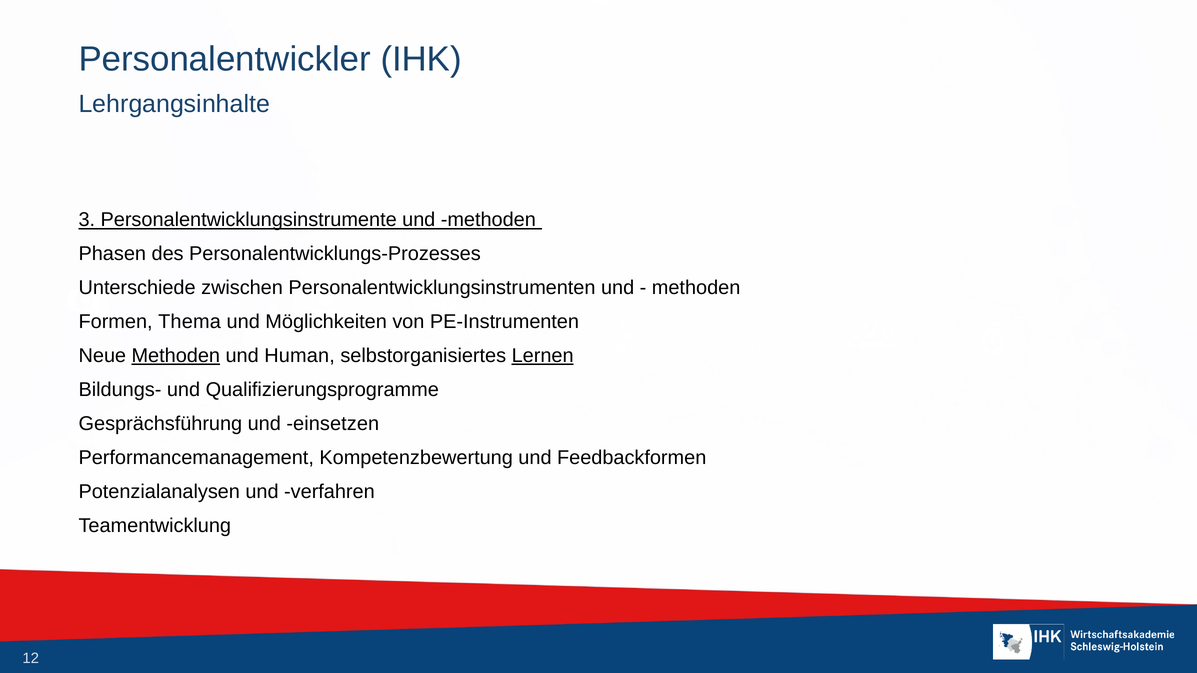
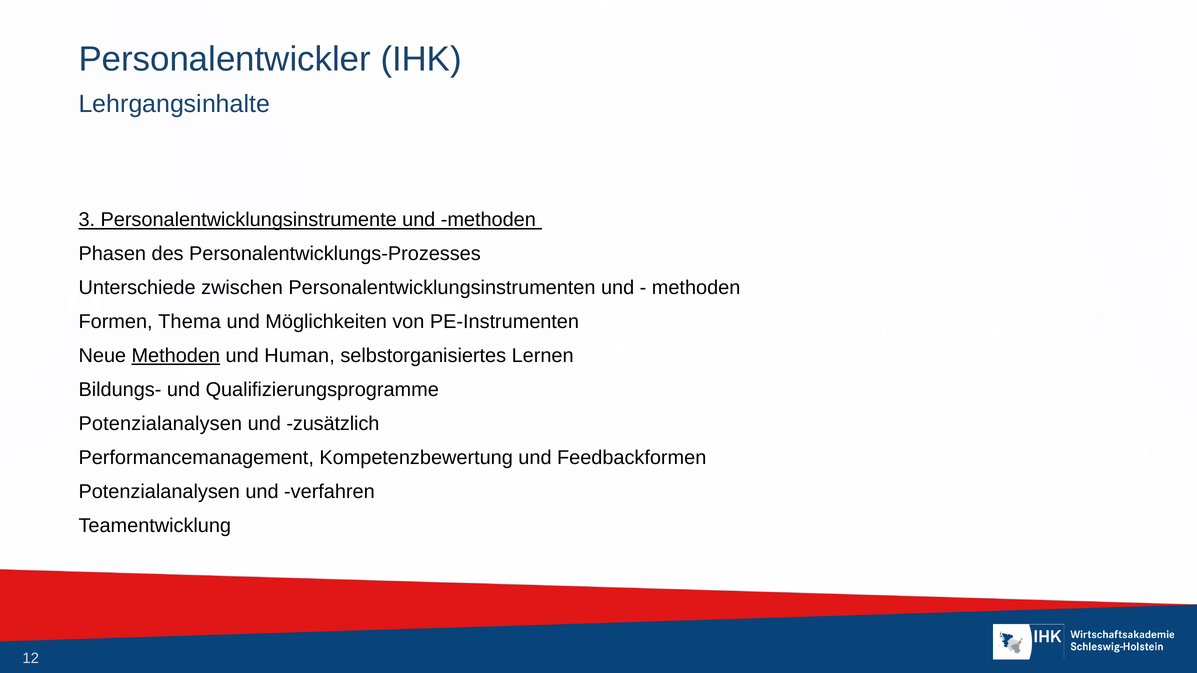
Lernen underline: present -> none
Gesprächsführung at (160, 424): Gesprächsführung -> Potenzialanalysen
einsetzen: einsetzen -> zusätzlich
